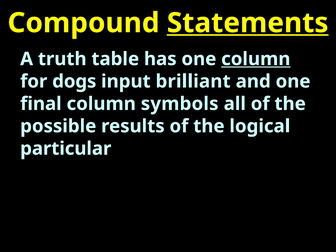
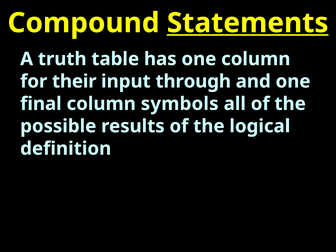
column at (256, 59) underline: present -> none
dogs: dogs -> their
brilliant: brilliant -> through
particular: particular -> definition
